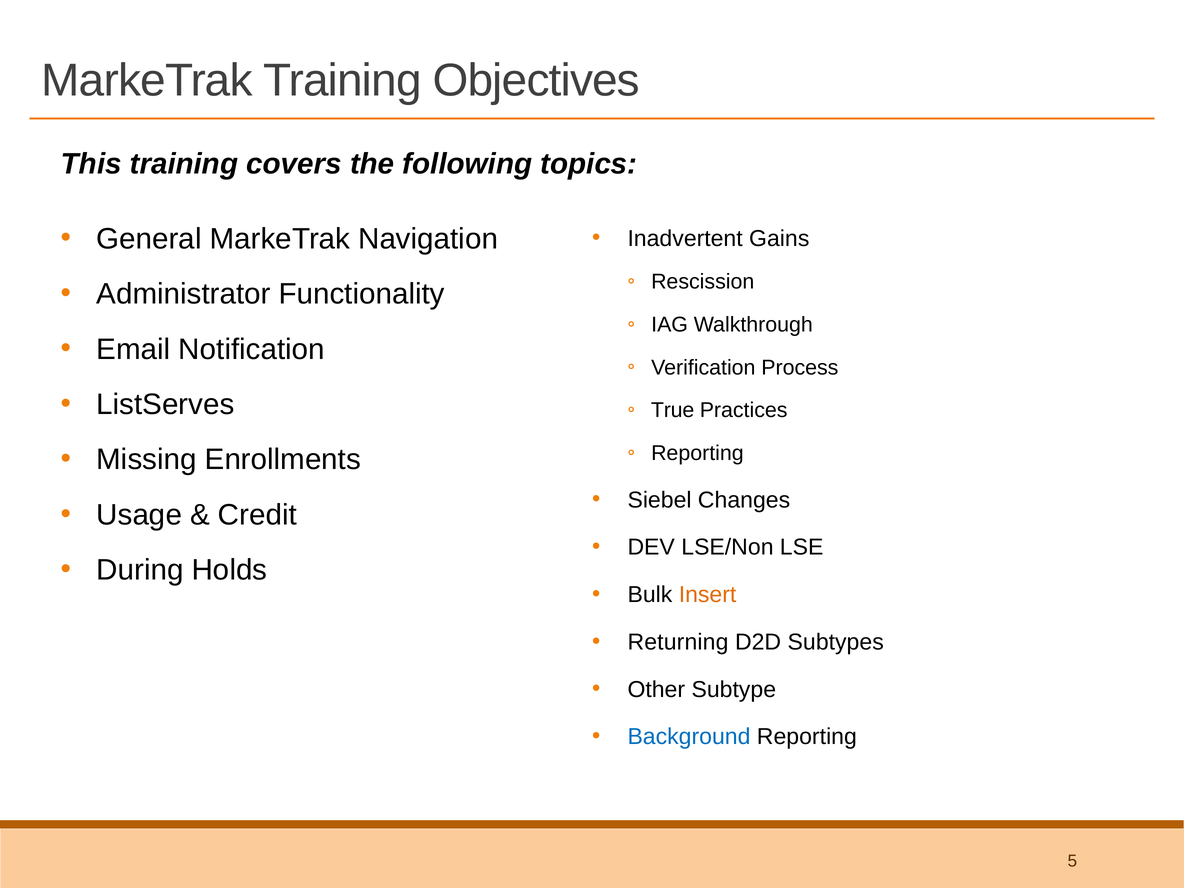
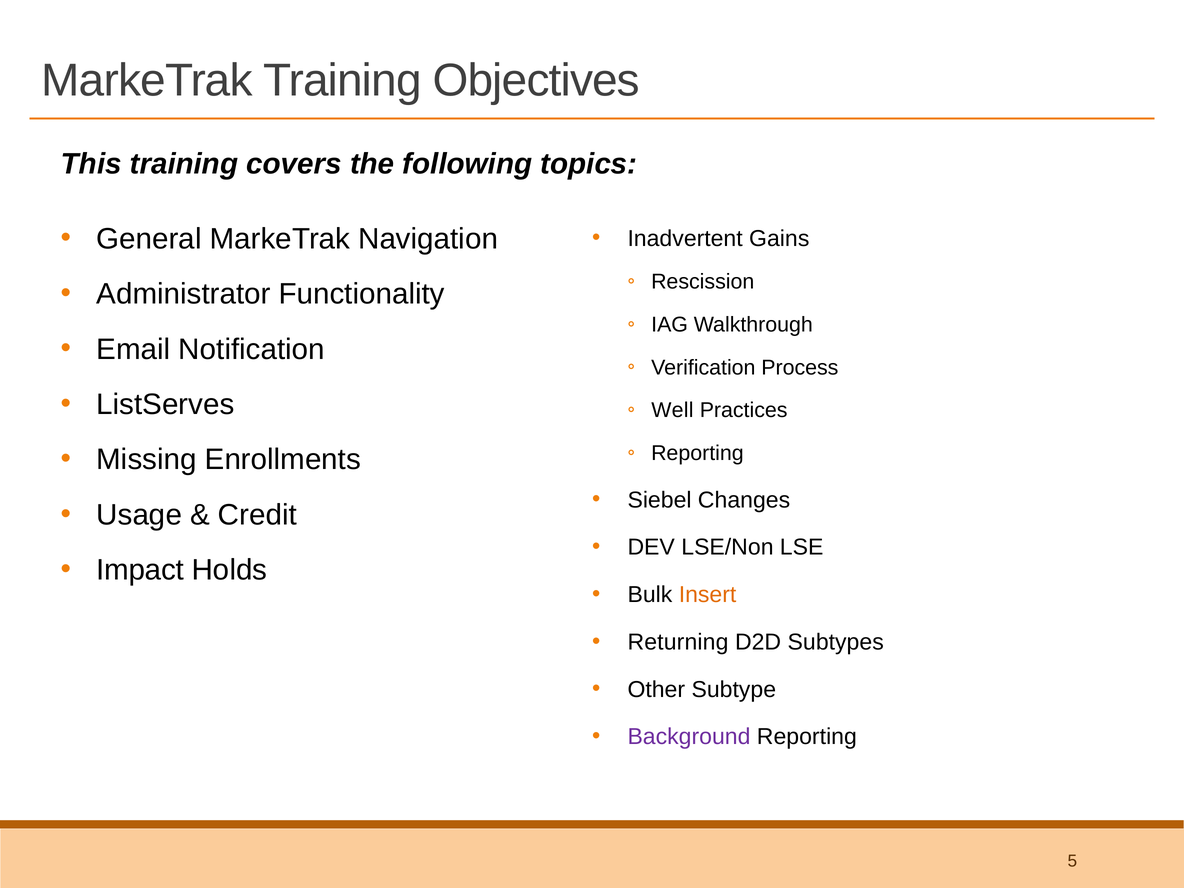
True: True -> Well
During: During -> Impact
Background colour: blue -> purple
